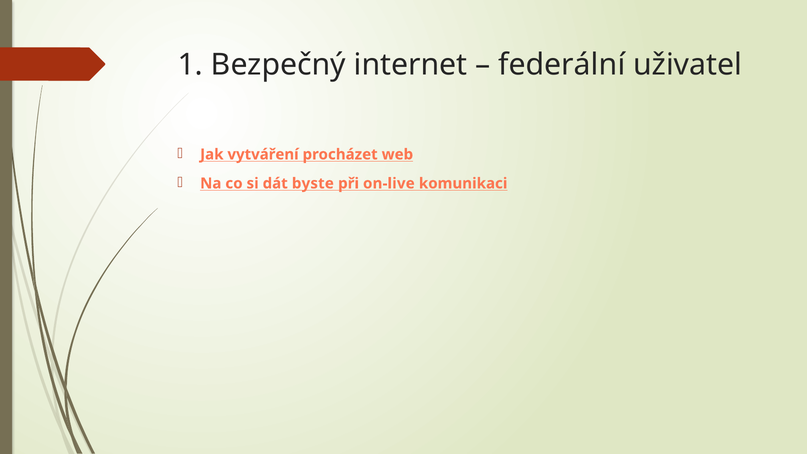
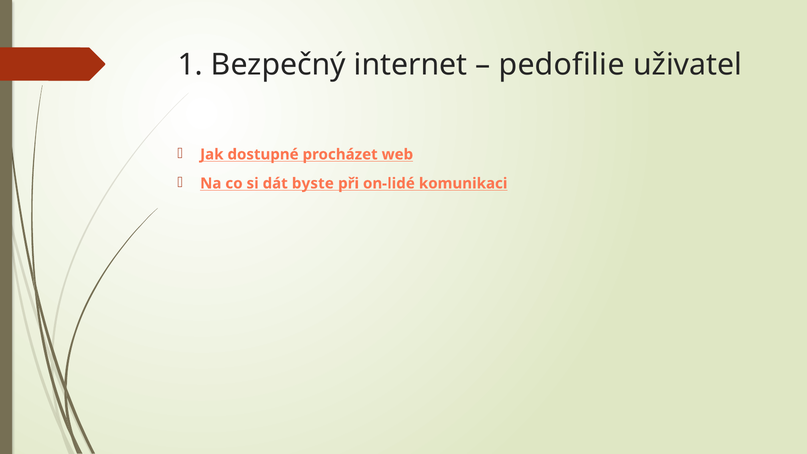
federální: federální -> pedofilie
vytváření: vytváření -> dostupné
on‑live: on‑live -> on‑lidé
